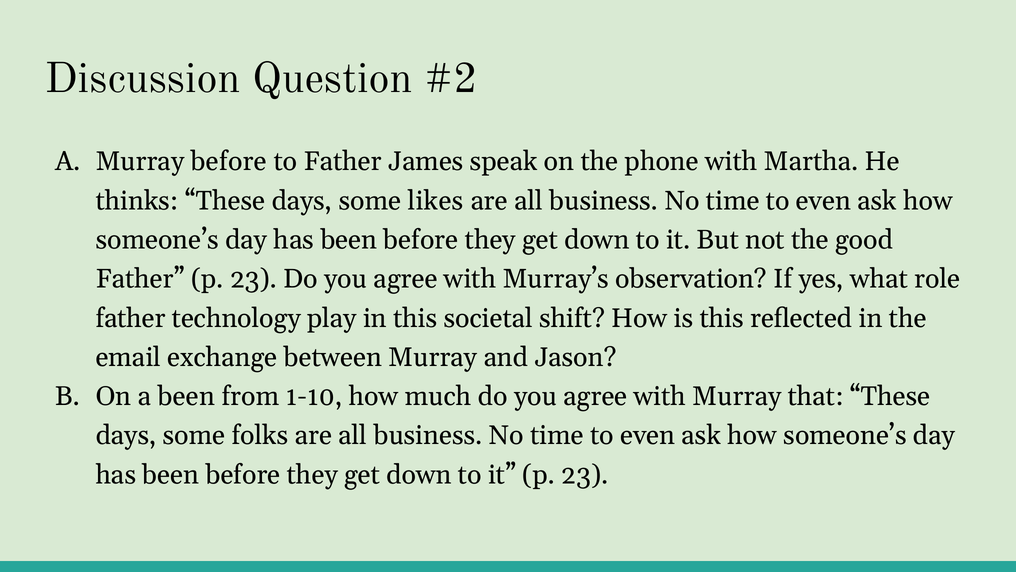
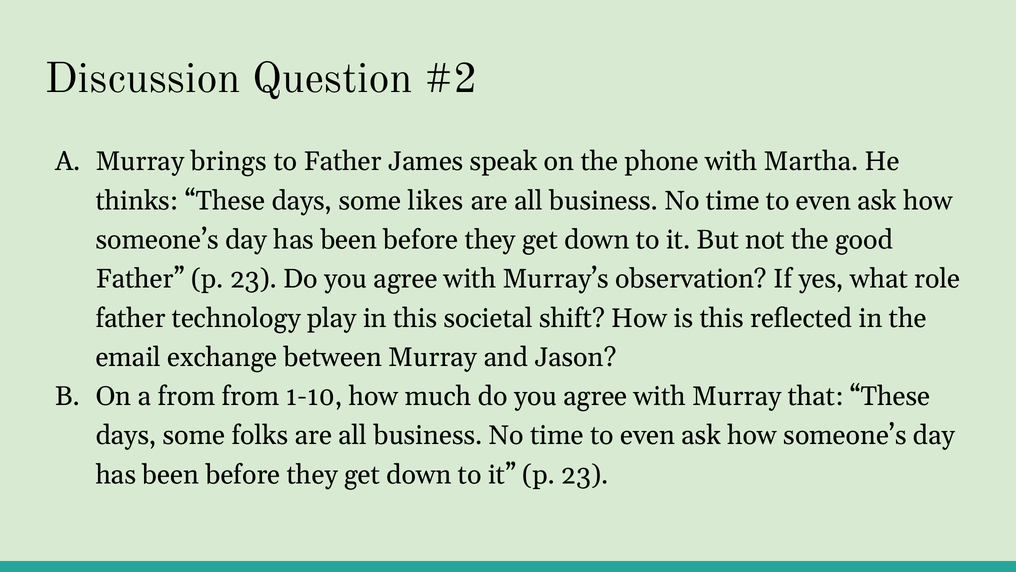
Murray before: before -> brings
a been: been -> from
